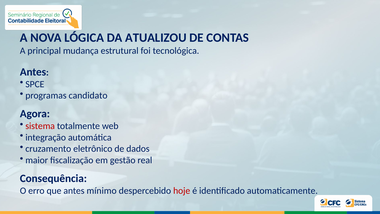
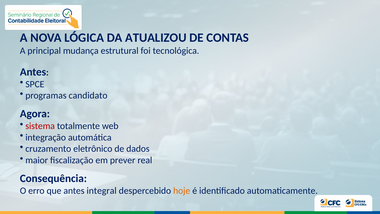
gestão: gestão -> prever
mínimo: mínimo -> integral
hoje colour: red -> orange
